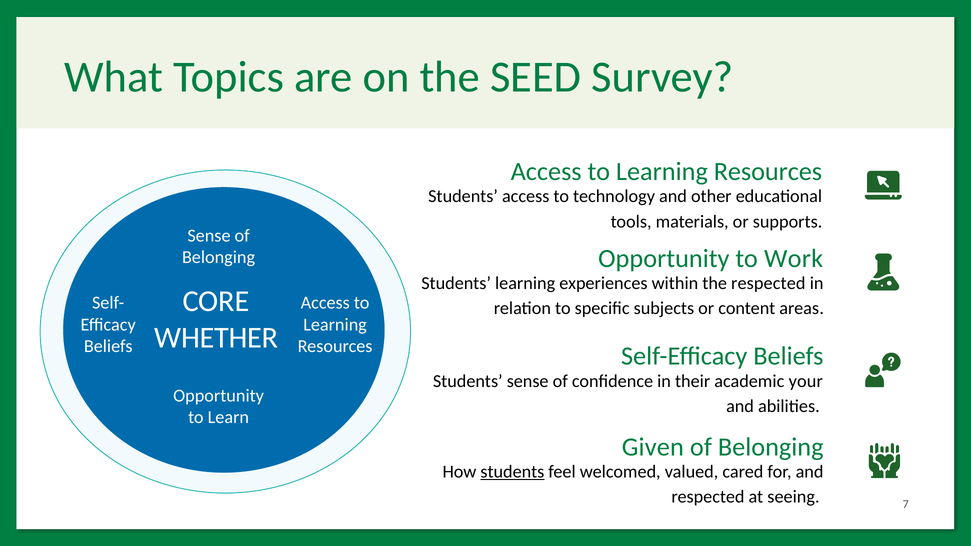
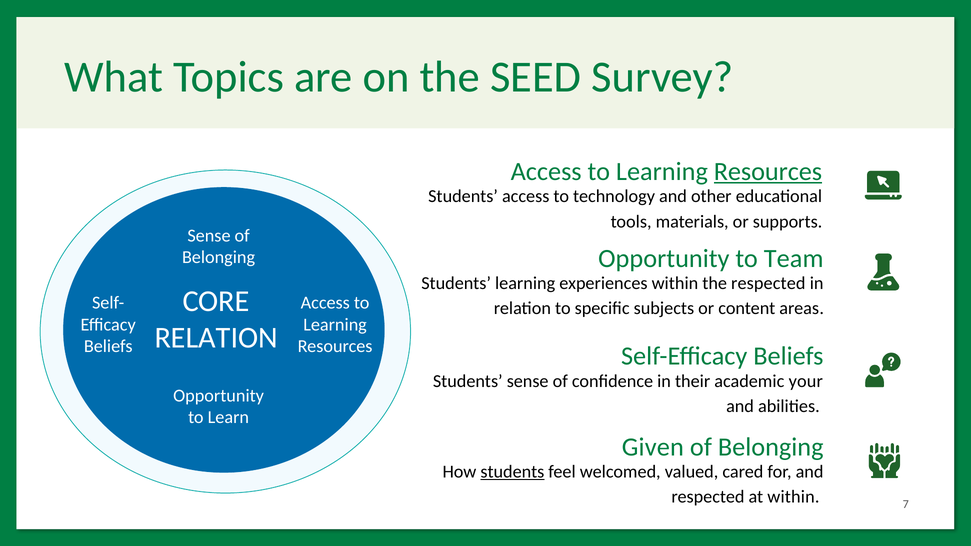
Resources at (768, 172) underline: none -> present
Work: Work -> Team
WHETHER at (216, 338): WHETHER -> RELATION
at seeing: seeing -> within
